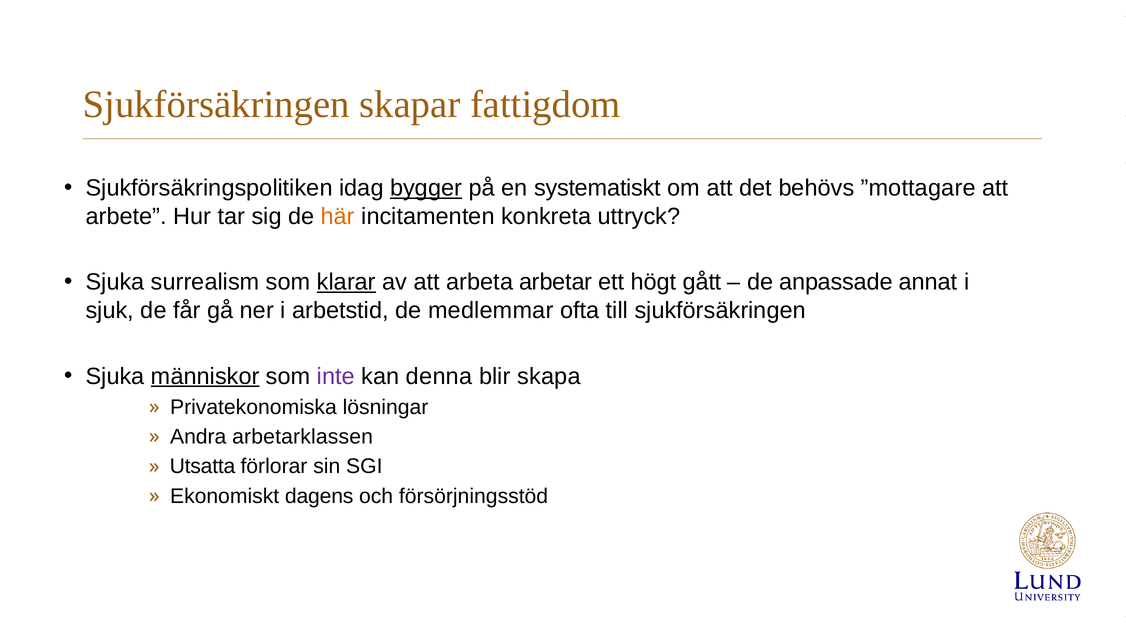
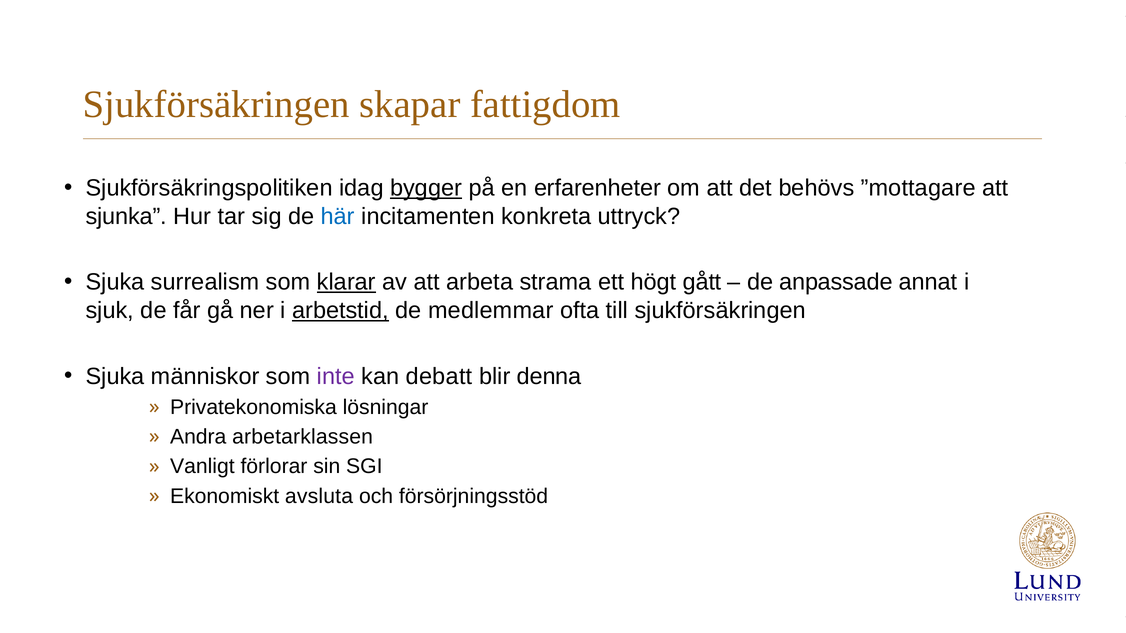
systematiskt: systematiskt -> erfarenheter
arbete: arbete -> sjunka
här colour: orange -> blue
arbetar: arbetar -> strama
arbetstid underline: none -> present
människor underline: present -> none
denna: denna -> debatt
skapa: skapa -> denna
Utsatta: Utsatta -> Vanligt
dagens: dagens -> avsluta
